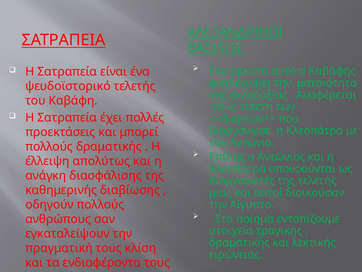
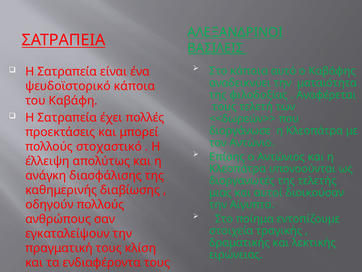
Στο αρκετά: αρκετά -> κάποια
ψευδοϊστορικό τελετής: τελετής -> κάποια
πολλούς δραματικής: δραματικής -> στοχαστικό
